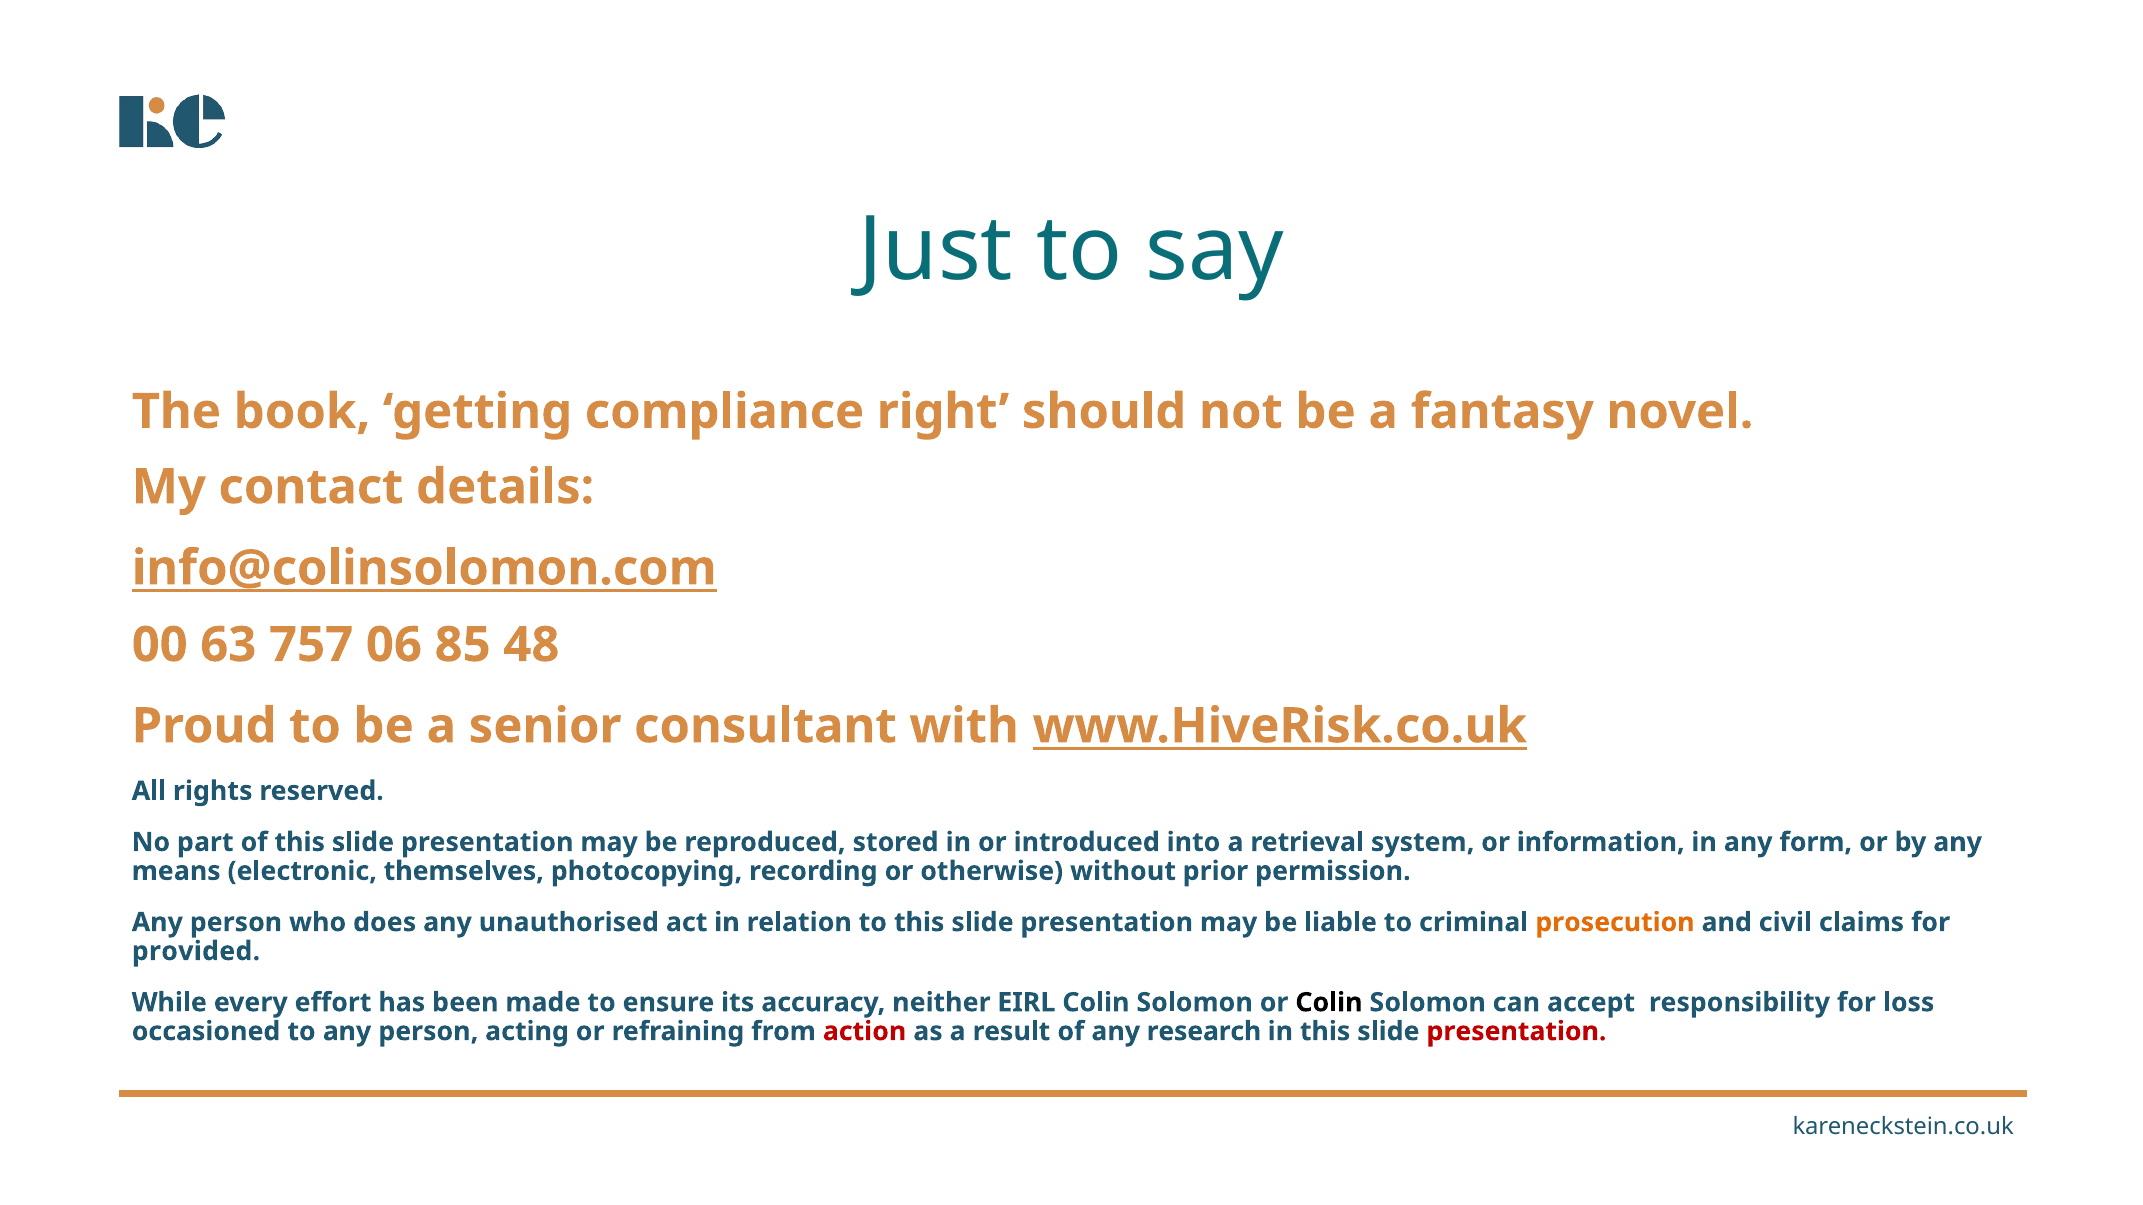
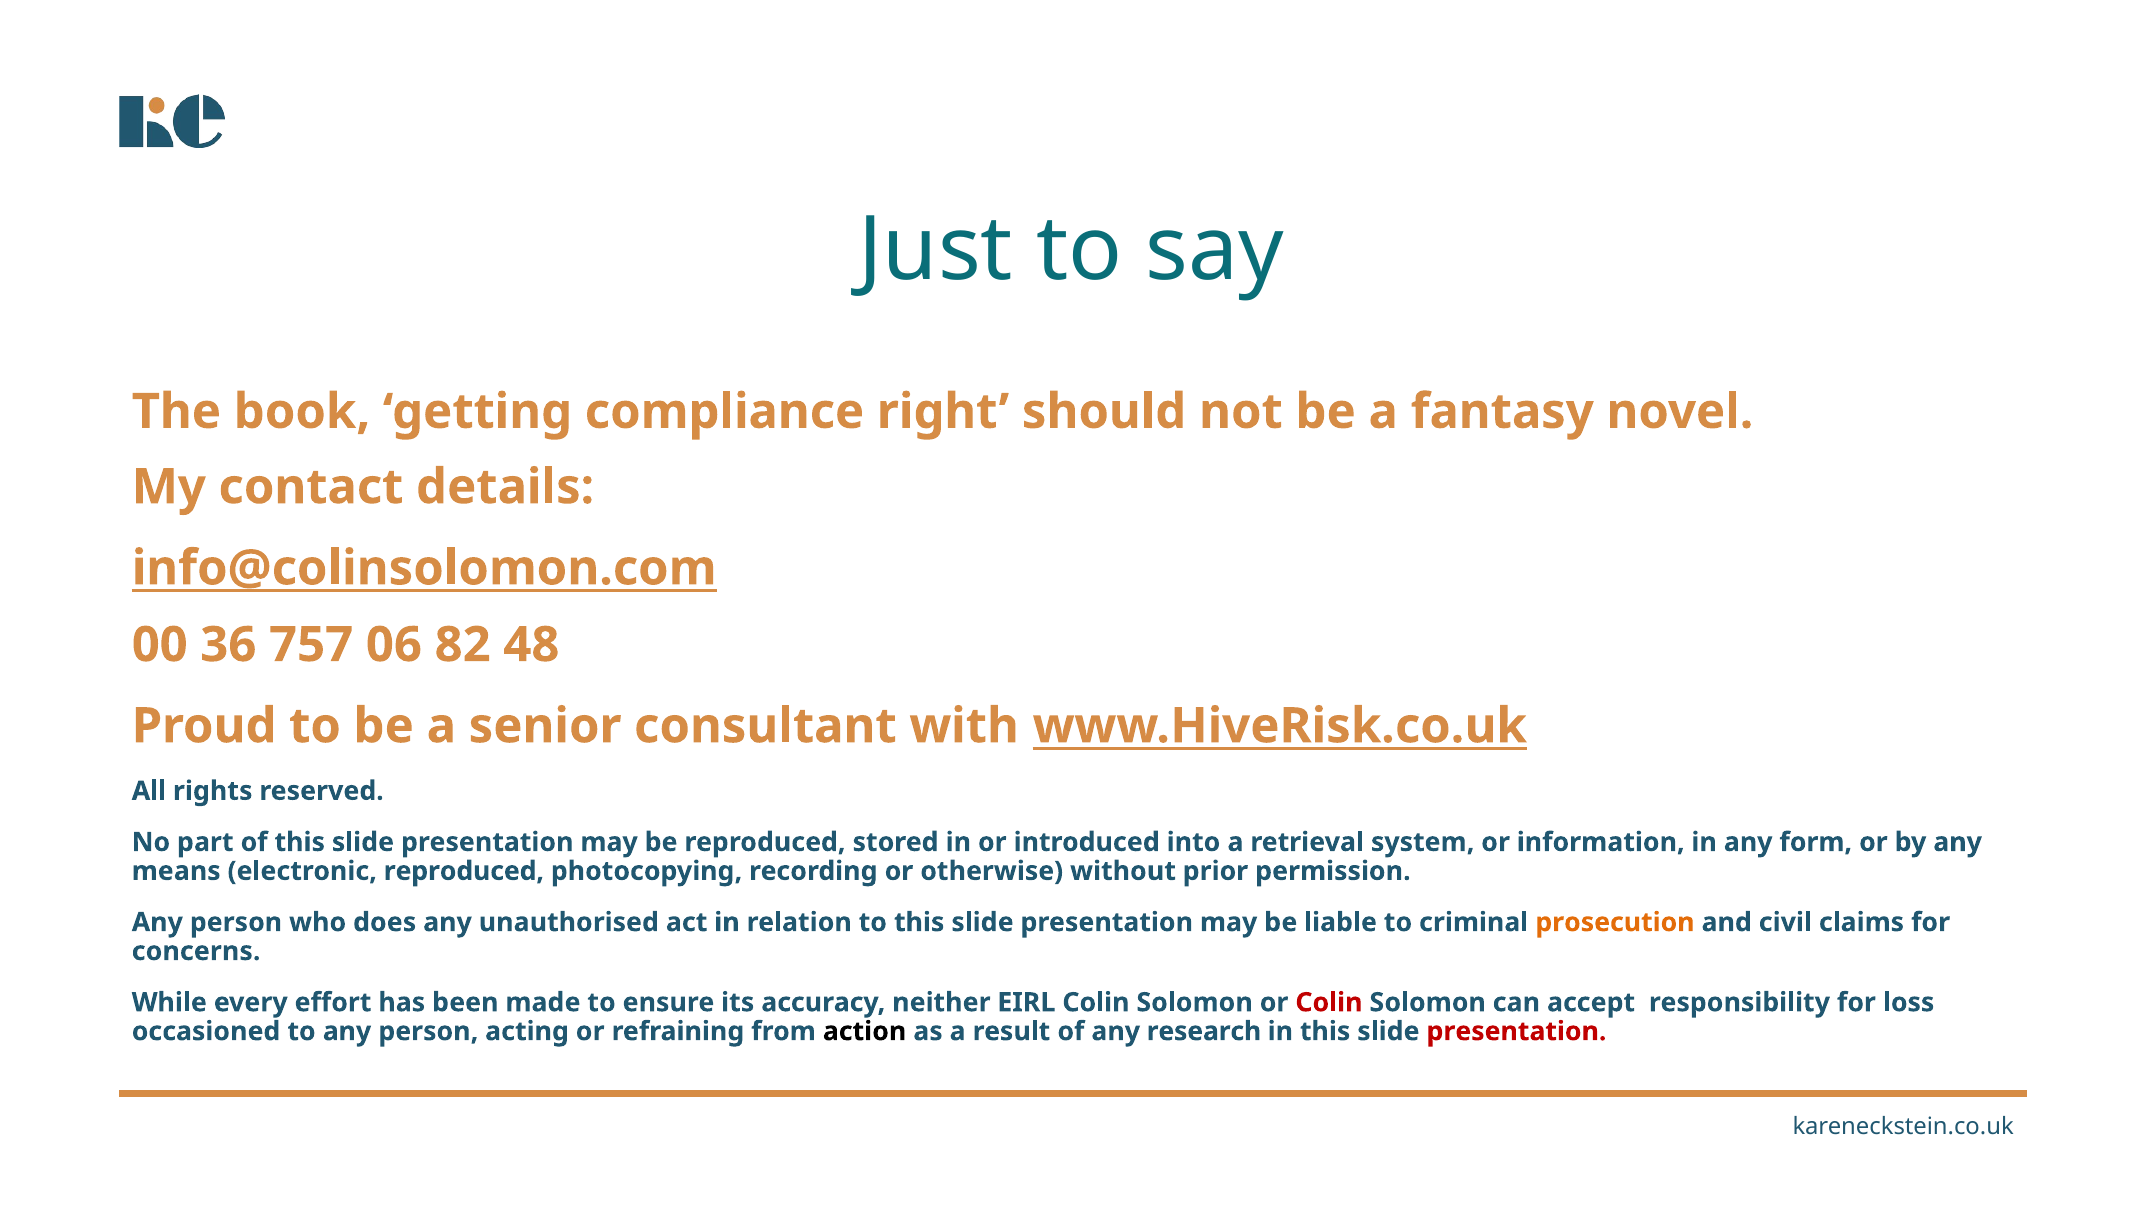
63: 63 -> 36
85: 85 -> 82
electronic themselves: themselves -> reproduced
provided: provided -> concerns
Colin at (1329, 1003) colour: black -> red
action colour: red -> black
